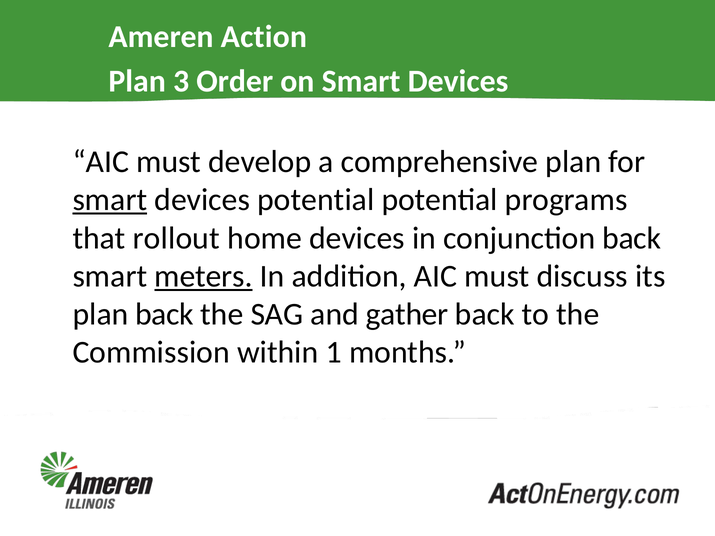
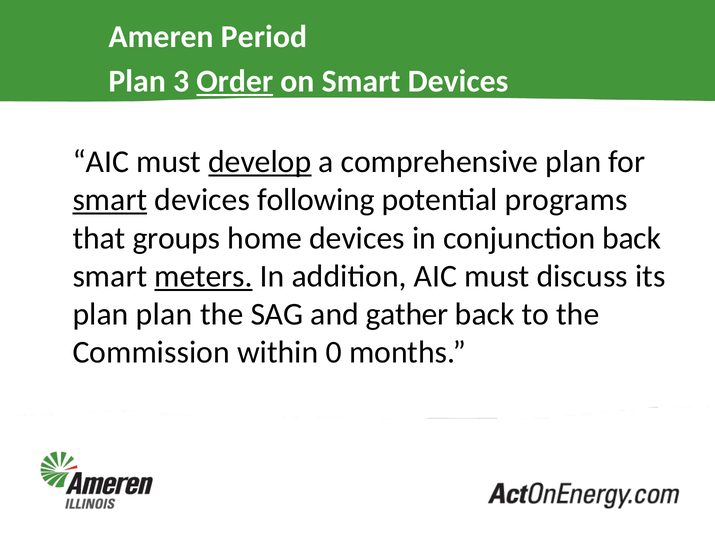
Action: Action -> Period
Order underline: none -> present
develop underline: none -> present
devices potential: potential -> following
rollout: rollout -> groups
plan back: back -> plan
1: 1 -> 0
